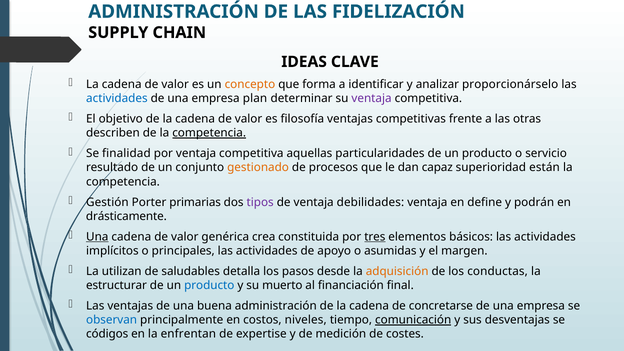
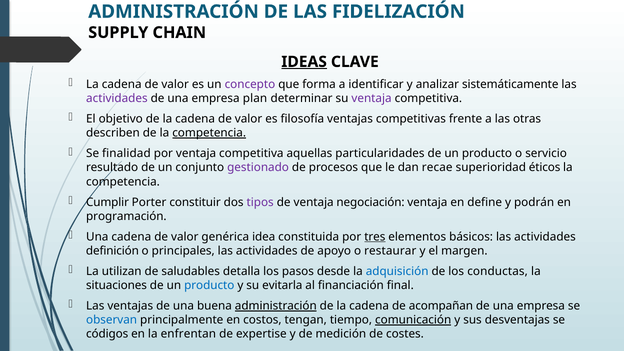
IDEAS underline: none -> present
concepto colour: orange -> purple
proporcionárselo: proporcionárselo -> sistemáticamente
actividades at (117, 98) colour: blue -> purple
gestionado colour: orange -> purple
capaz: capaz -> recae
están: están -> éticos
Gestión: Gestión -> Cumplir
primarias: primarias -> constituir
debilidades: debilidades -> negociación
drásticamente: drásticamente -> programación
Una at (97, 237) underline: present -> none
crea: crea -> idea
implícitos: implícitos -> definición
asumidas: asumidas -> restaurar
adquisición colour: orange -> blue
estructurar: estructurar -> situaciones
muerto: muerto -> evitarla
administración at (276, 306) underline: none -> present
concretarse: concretarse -> acompañan
niveles: niveles -> tengan
